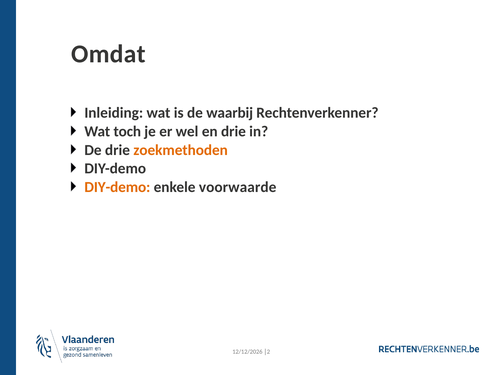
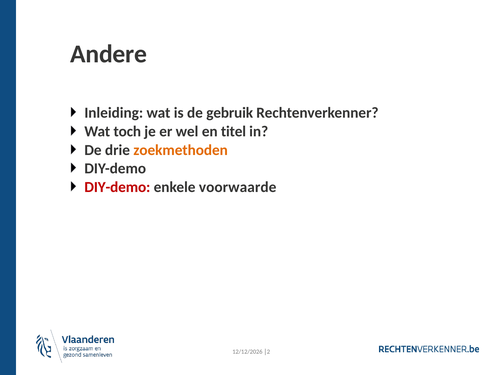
Omdat: Omdat -> Andere
waarbij: waarbij -> gebruik
en drie: drie -> titel
DIY-demo at (117, 187) colour: orange -> red
